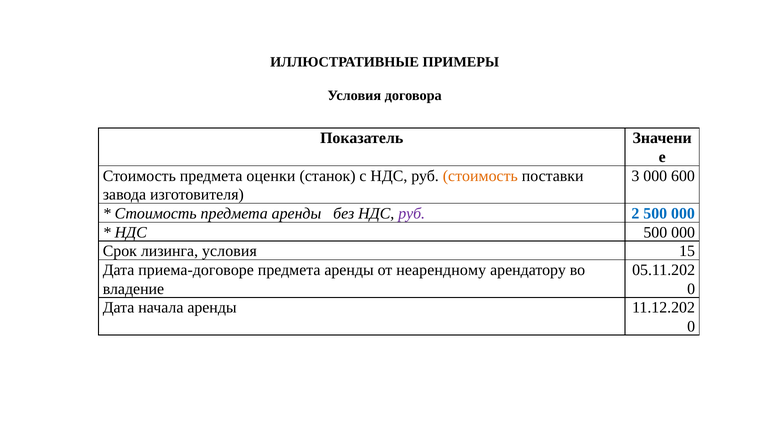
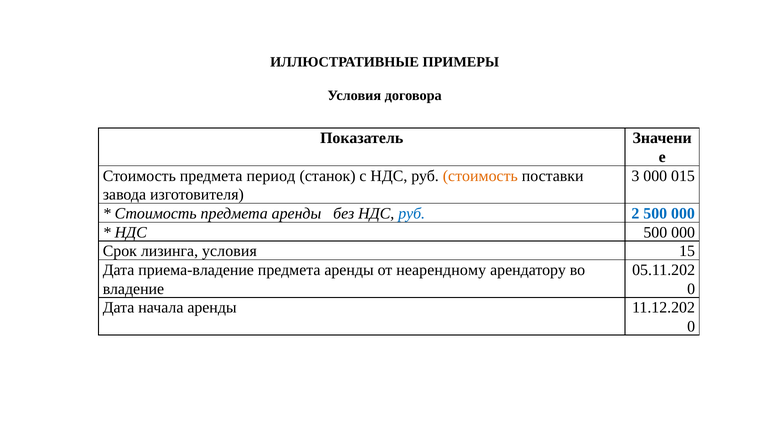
оценки: оценки -> период
600: 600 -> 015
руб at (412, 214) colour: purple -> blue
приема-договоре: приема-договоре -> приема-владение
